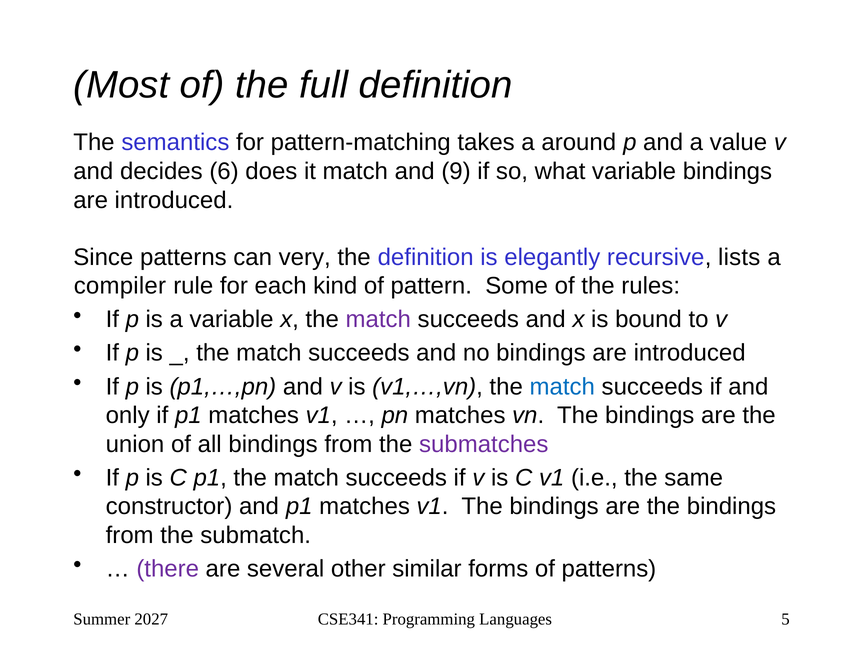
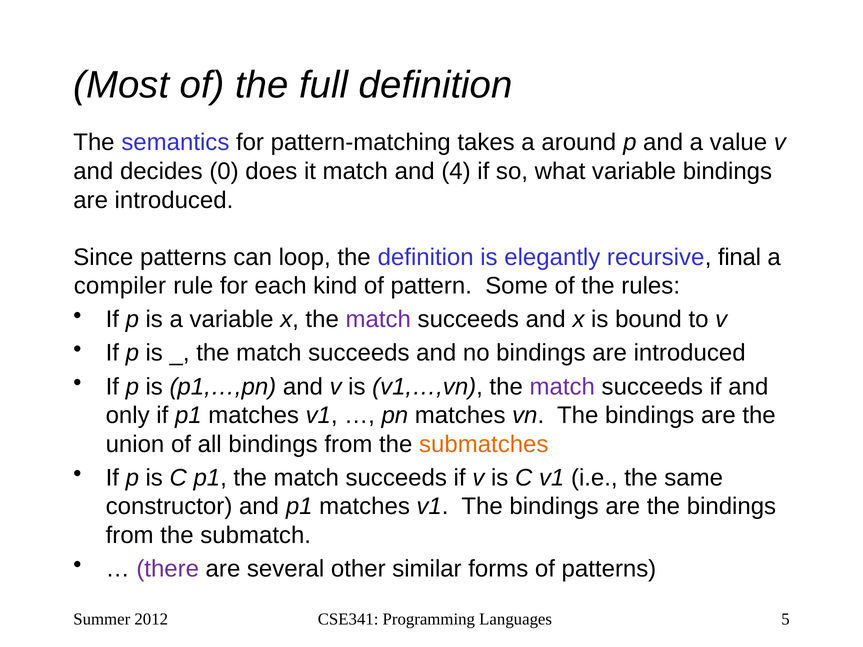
6: 6 -> 0
9: 9 -> 4
very: very -> loop
lists: lists -> final
match at (562, 387) colour: blue -> purple
submatches colour: purple -> orange
2027: 2027 -> 2012
